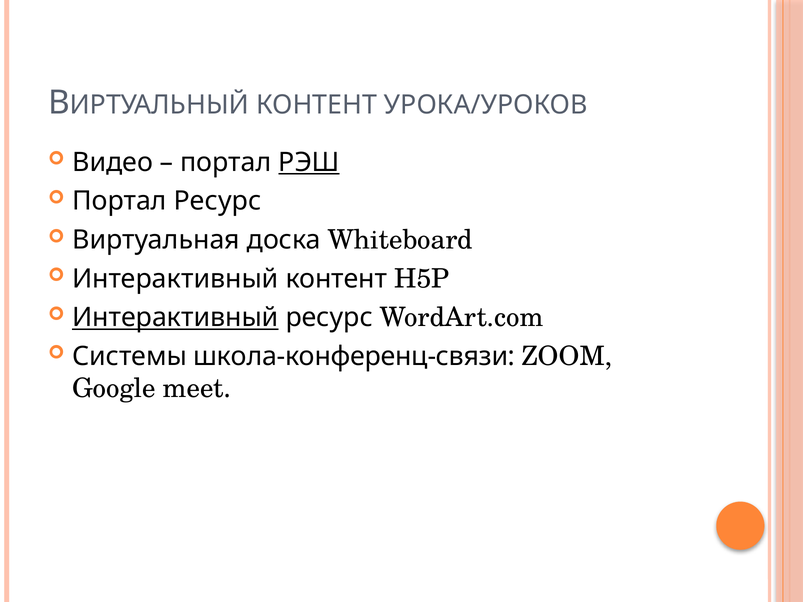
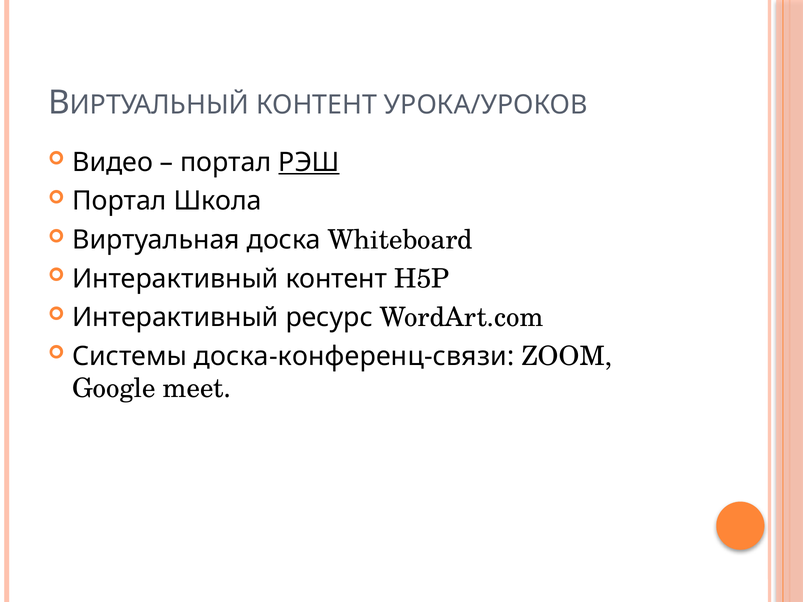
Портал Ресурс: Ресурс -> Школа
Интерактивный at (175, 318) underline: present -> none
школа-конференц-связи: школа-конференц-связи -> доска-конференц-связи
